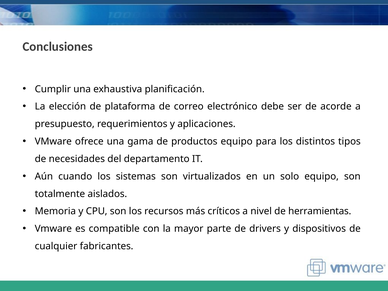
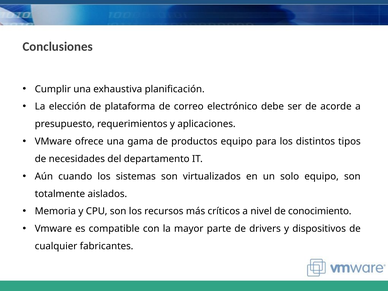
herramientas: herramientas -> conocimiento
